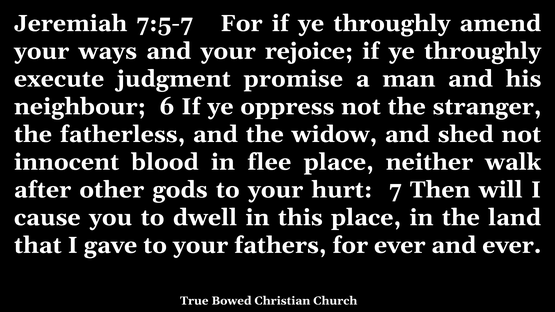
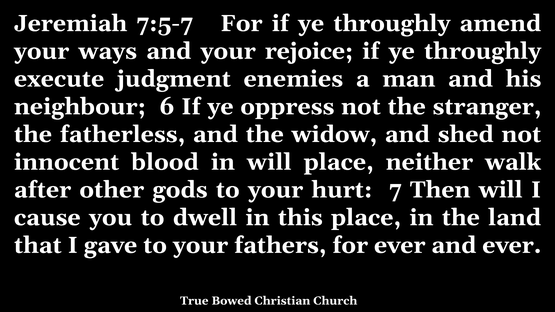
promise: promise -> enemies
in flee: flee -> will
